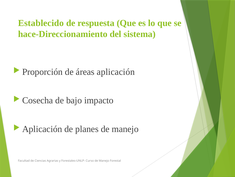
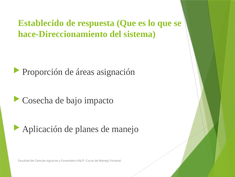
áreas aplicación: aplicación -> asignación
